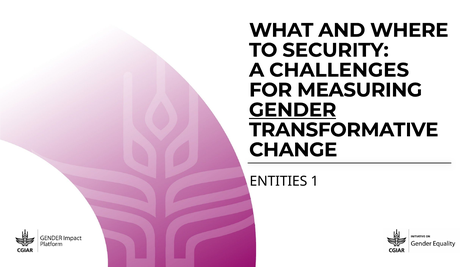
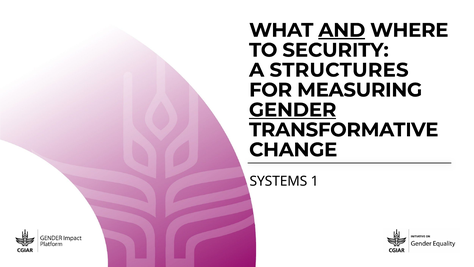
AND underline: none -> present
CHALLENGES: CHALLENGES -> STRUCTURES
ENTITIES: ENTITIES -> SYSTEMS
